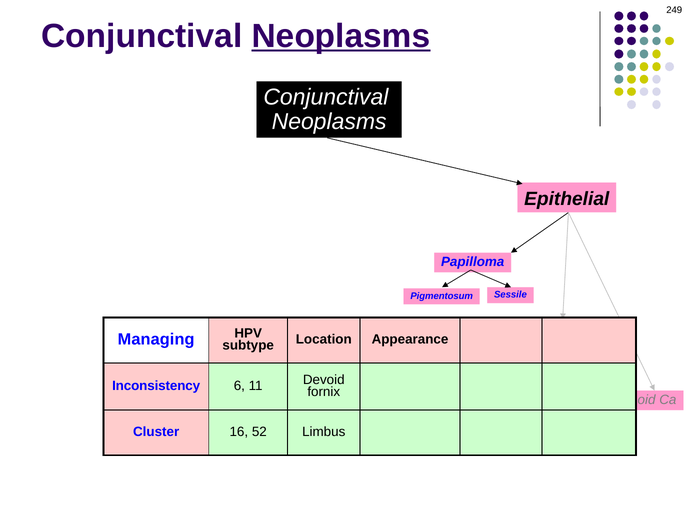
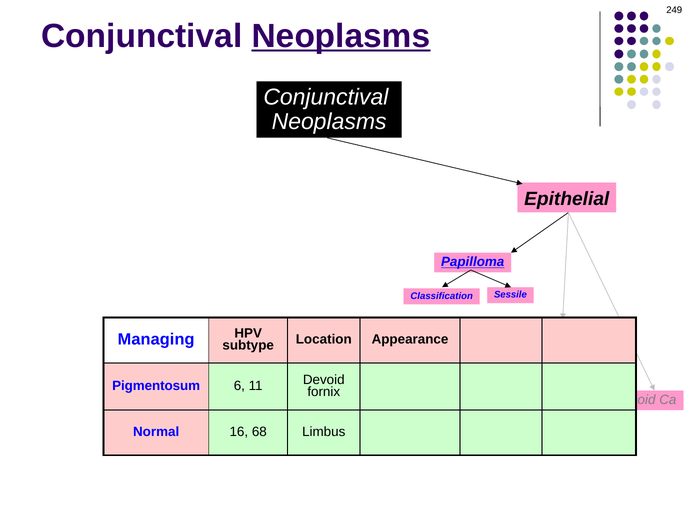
Papilloma underline: none -> present
Pigmentosum: Pigmentosum -> Classification
Inconsistency: Inconsistency -> Pigmentosum
Cluster: Cluster -> Normal
52: 52 -> 68
